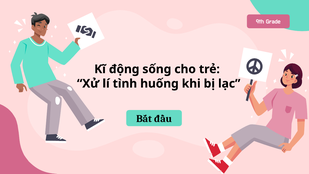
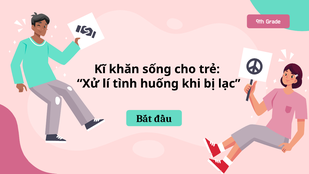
động: động -> khăn
